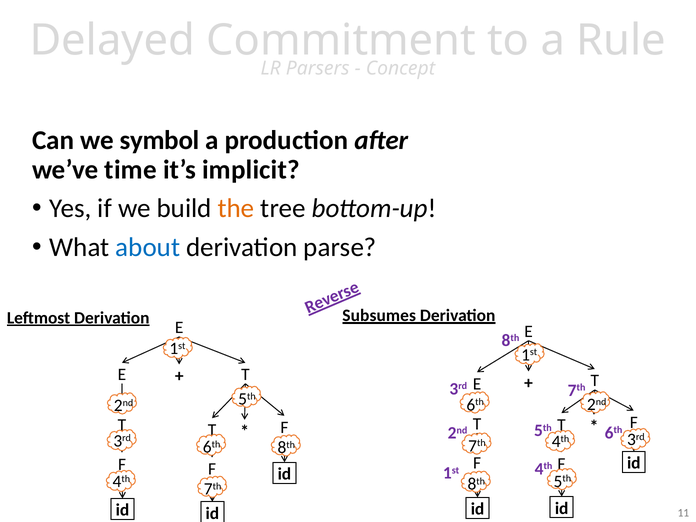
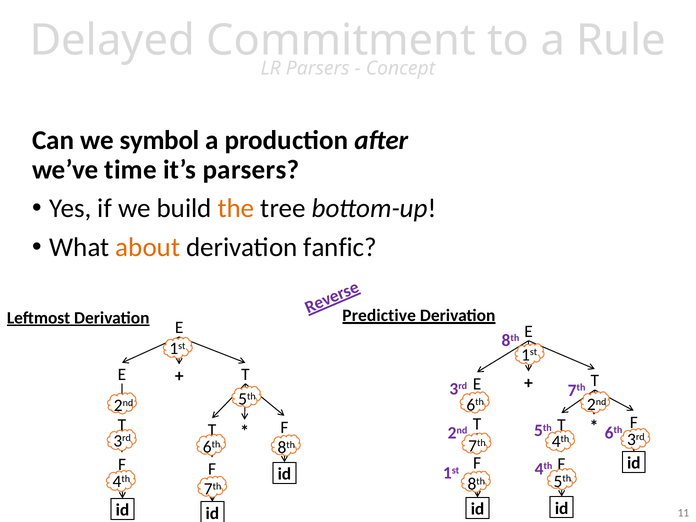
it’s implicit: implicit -> parsers
about colour: blue -> orange
parse: parse -> fanfic
Subsumes: Subsumes -> Predictive
